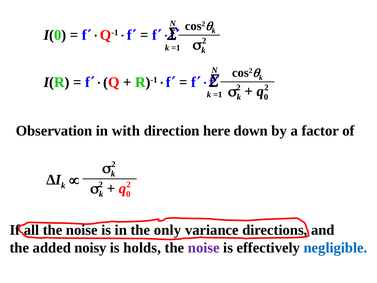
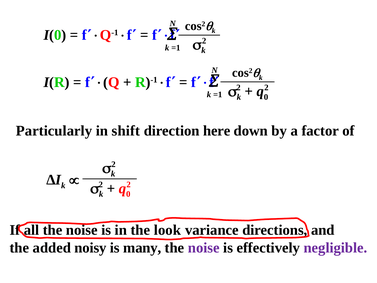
Observation: Observation -> Particularly
with: with -> shift
only: only -> look
holds: holds -> many
negligible colour: blue -> purple
